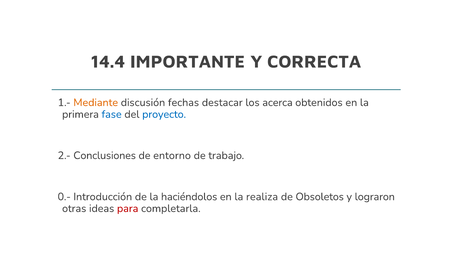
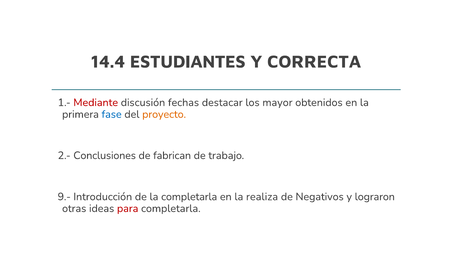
IMPORTANTE: IMPORTANTE -> ESTUDIANTES
Mediante colour: orange -> red
acerca: acerca -> mayor
proyecto colour: blue -> orange
entorno: entorno -> fabrican
0.-: 0.- -> 9.-
la haciéndolos: haciéndolos -> completarla
Obsoletos: Obsoletos -> Negativos
